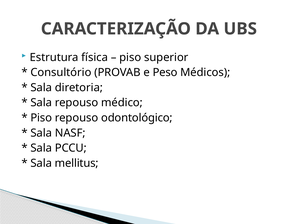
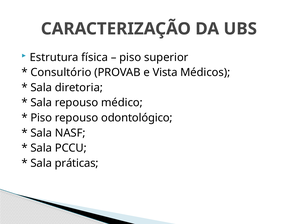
Peso: Peso -> Vista
mellitus: mellitus -> práticas
